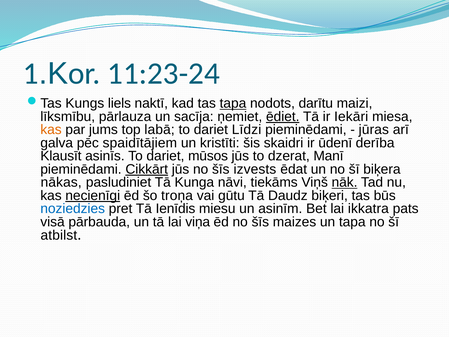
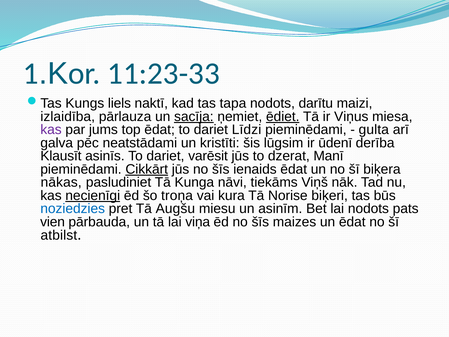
11:23-24: 11:23-24 -> 11:23-33
tapa at (233, 103) underline: present -> none
līksmību: līksmību -> izlaidība
sacīja underline: none -> present
Iekāri: Iekāri -> Viņus
kas at (51, 130) colour: orange -> purple
top labā: labā -> ēdat
jūras: jūras -> gulta
spaidītājiem: spaidītājiem -> neatstādami
skaidri: skaidri -> lūgsim
mūsos: mūsos -> varēsit
izvests: izvests -> ienaids
nāk underline: present -> none
gūtu: gūtu -> kura
Daudz: Daudz -> Norise
Ienīdis: Ienīdis -> Augšu
lai ikkatra: ikkatra -> nodots
visā: visā -> vien
un tapa: tapa -> ēdat
